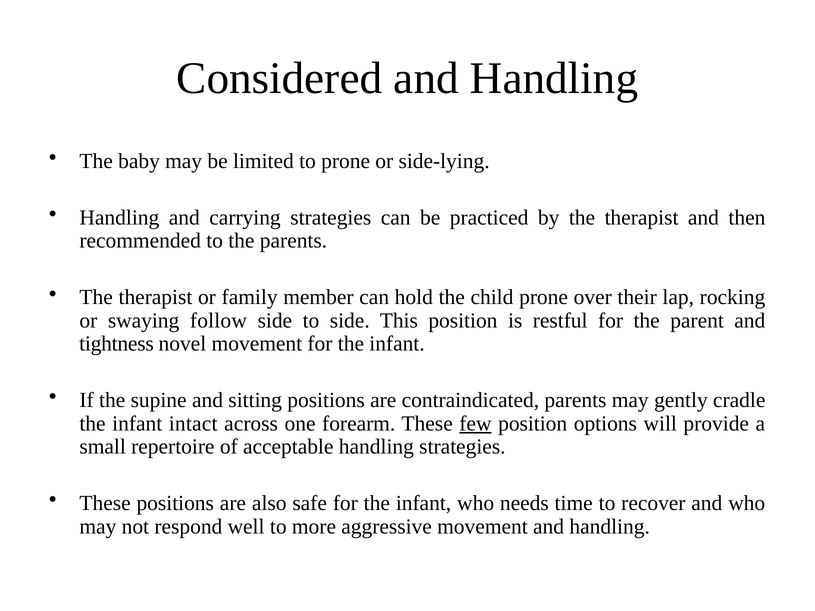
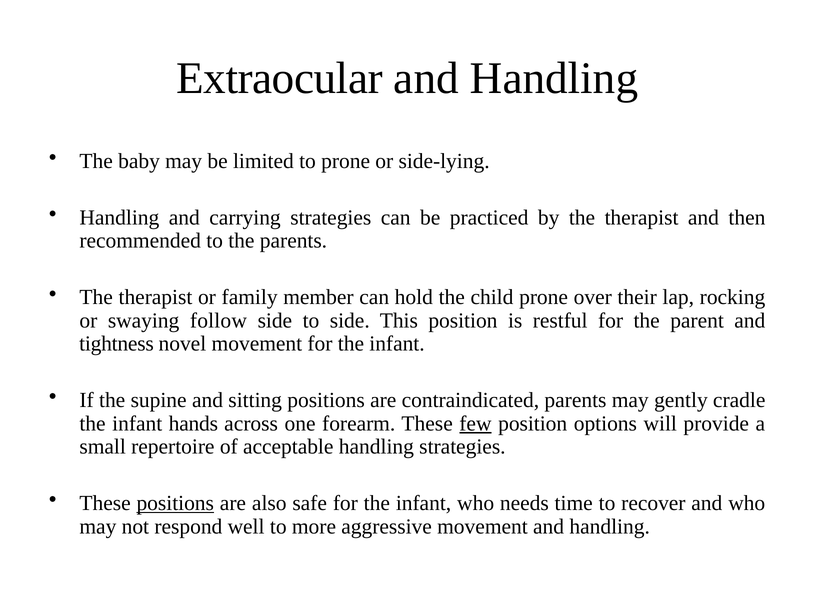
Considered: Considered -> Extraocular
intact: intact -> hands
positions at (175, 503) underline: none -> present
